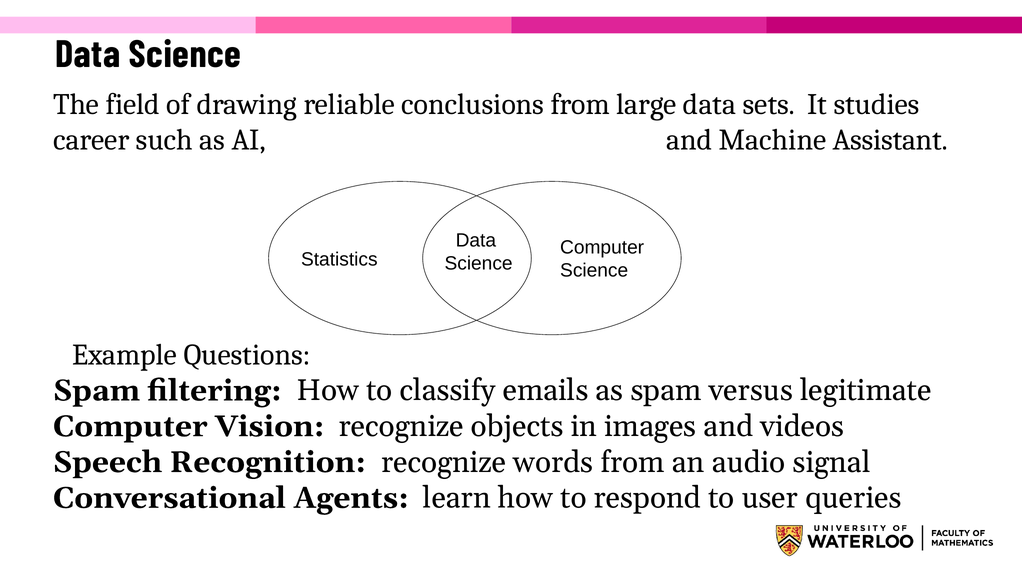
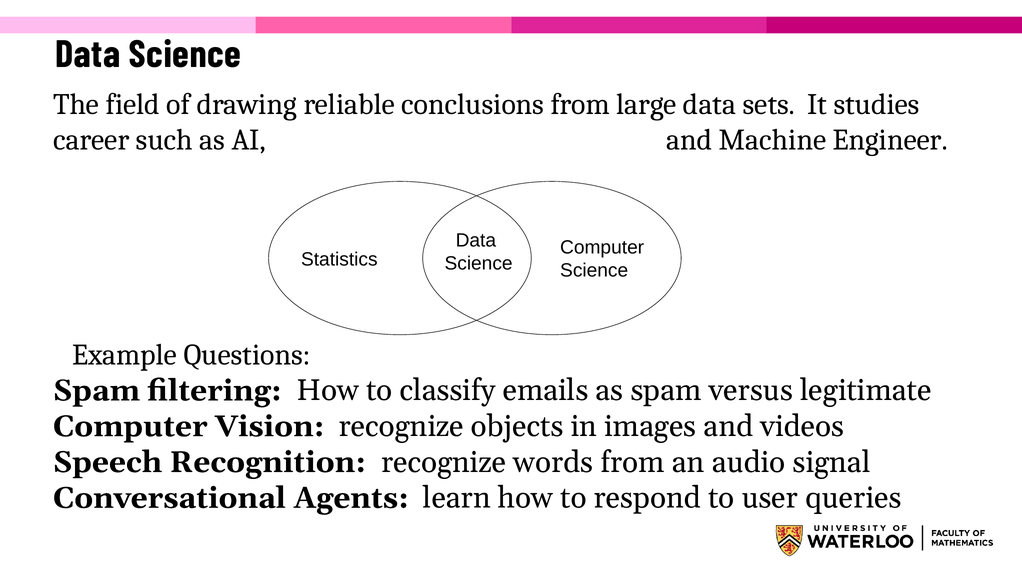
Assistant: Assistant -> Engineer
